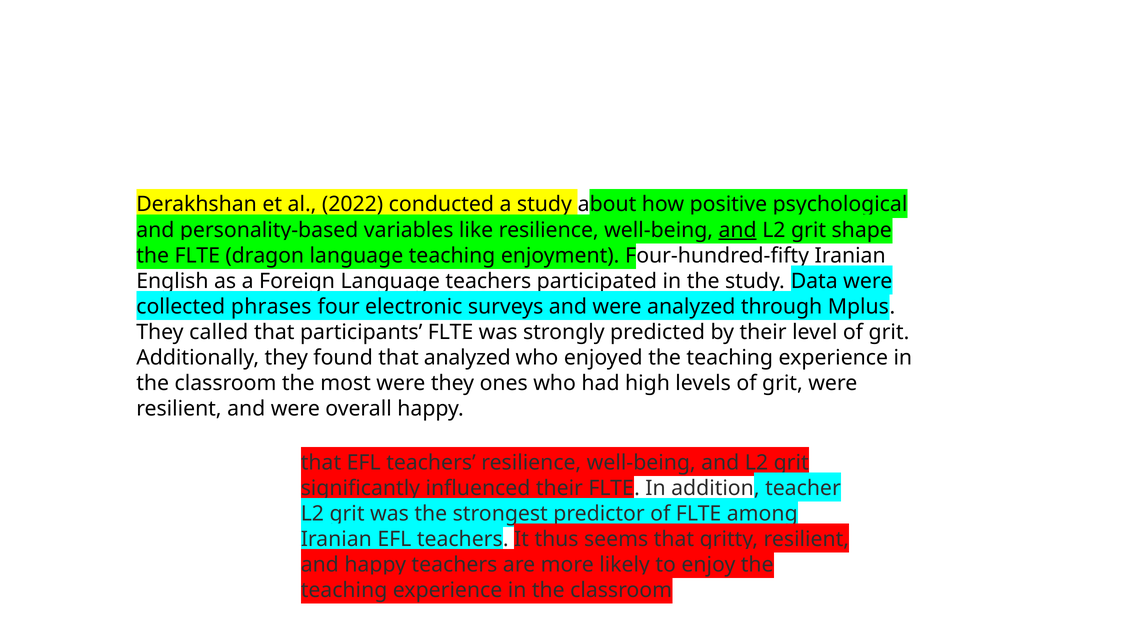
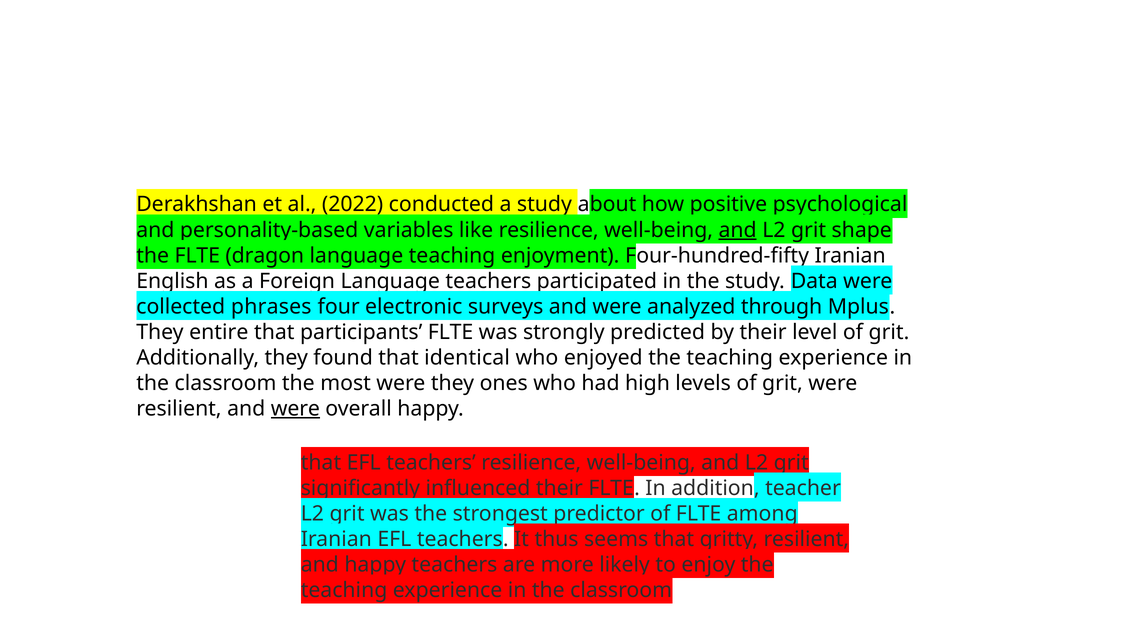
called: called -> entire
that analyzed: analyzed -> identical
were at (295, 409) underline: none -> present
